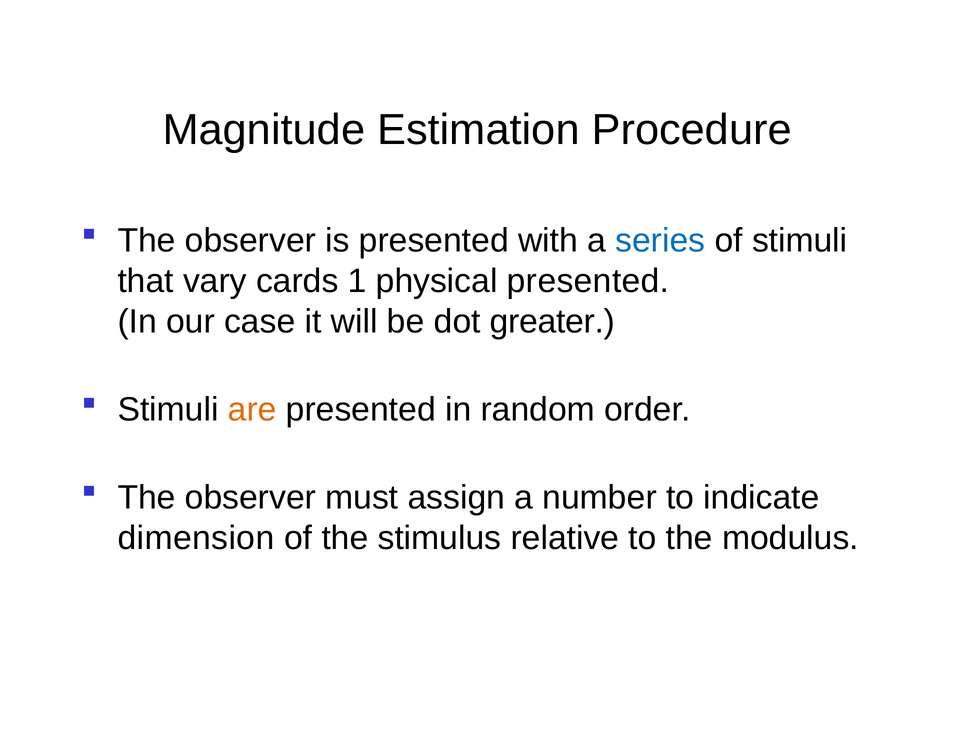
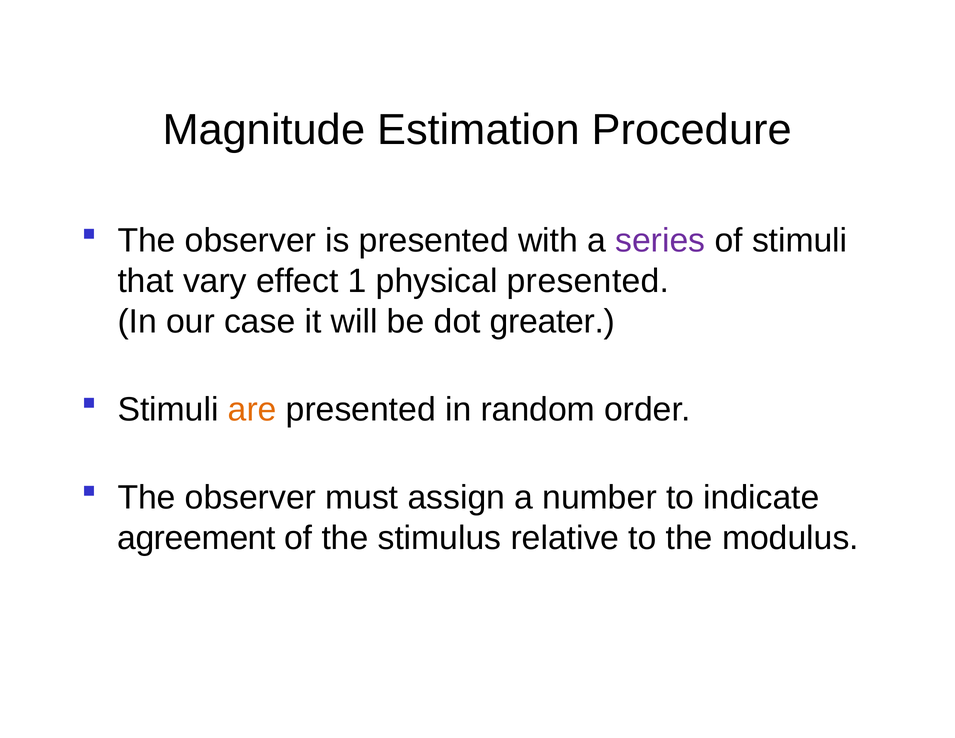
series colour: blue -> purple
cards: cards -> effect
dimension: dimension -> agreement
